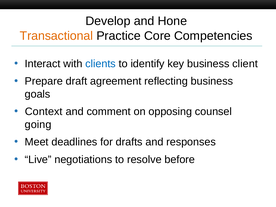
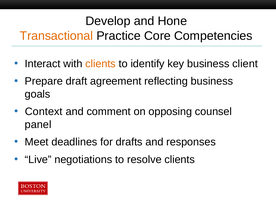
clients at (101, 64) colour: blue -> orange
going: going -> panel
resolve before: before -> clients
